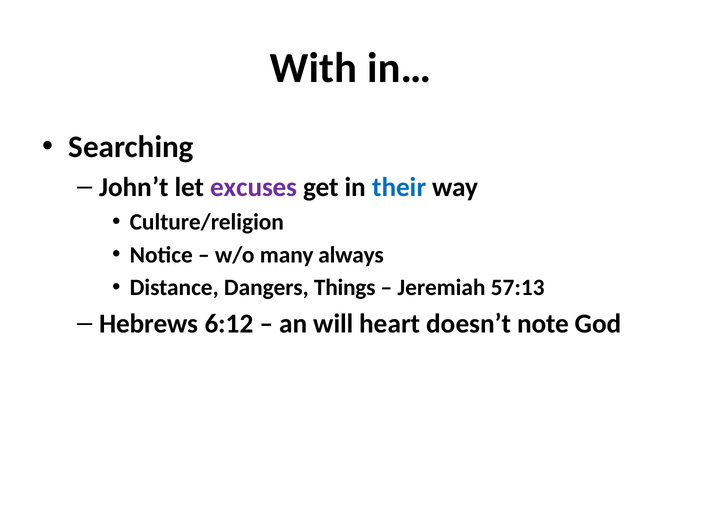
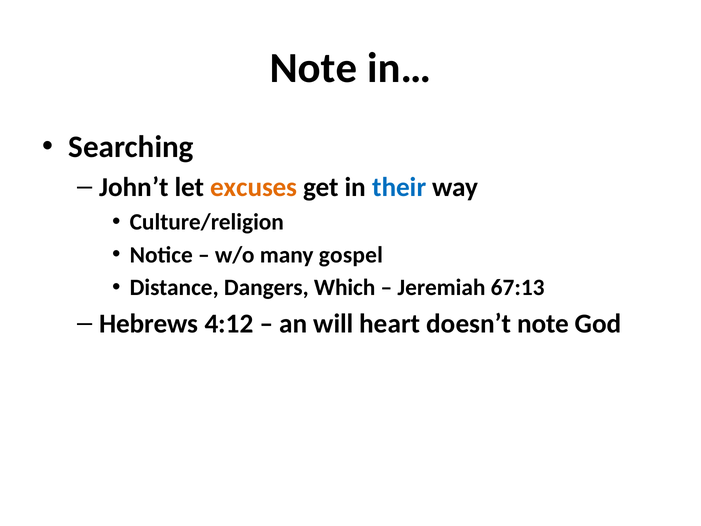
With at (313, 68): With -> Note
excuses colour: purple -> orange
always: always -> gospel
Things: Things -> Which
57:13: 57:13 -> 67:13
6:12: 6:12 -> 4:12
